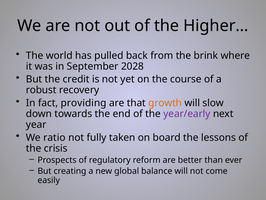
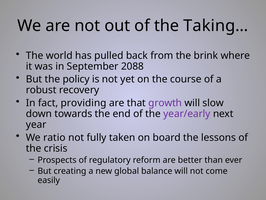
Higher…: Higher… -> Taking…
2028: 2028 -> 2088
credit: credit -> policy
growth colour: orange -> purple
